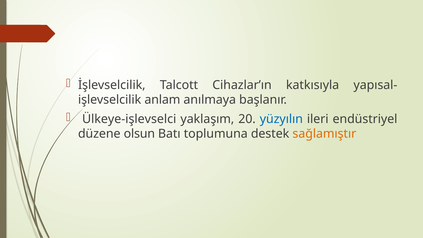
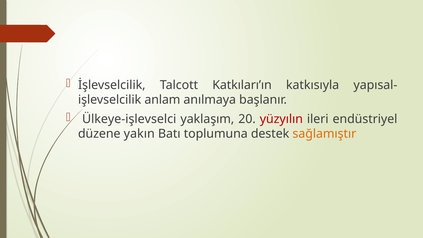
Cihazlar’ın: Cihazlar’ın -> Katkıları’ın
yüzyılın colour: blue -> red
olsun: olsun -> yakın
